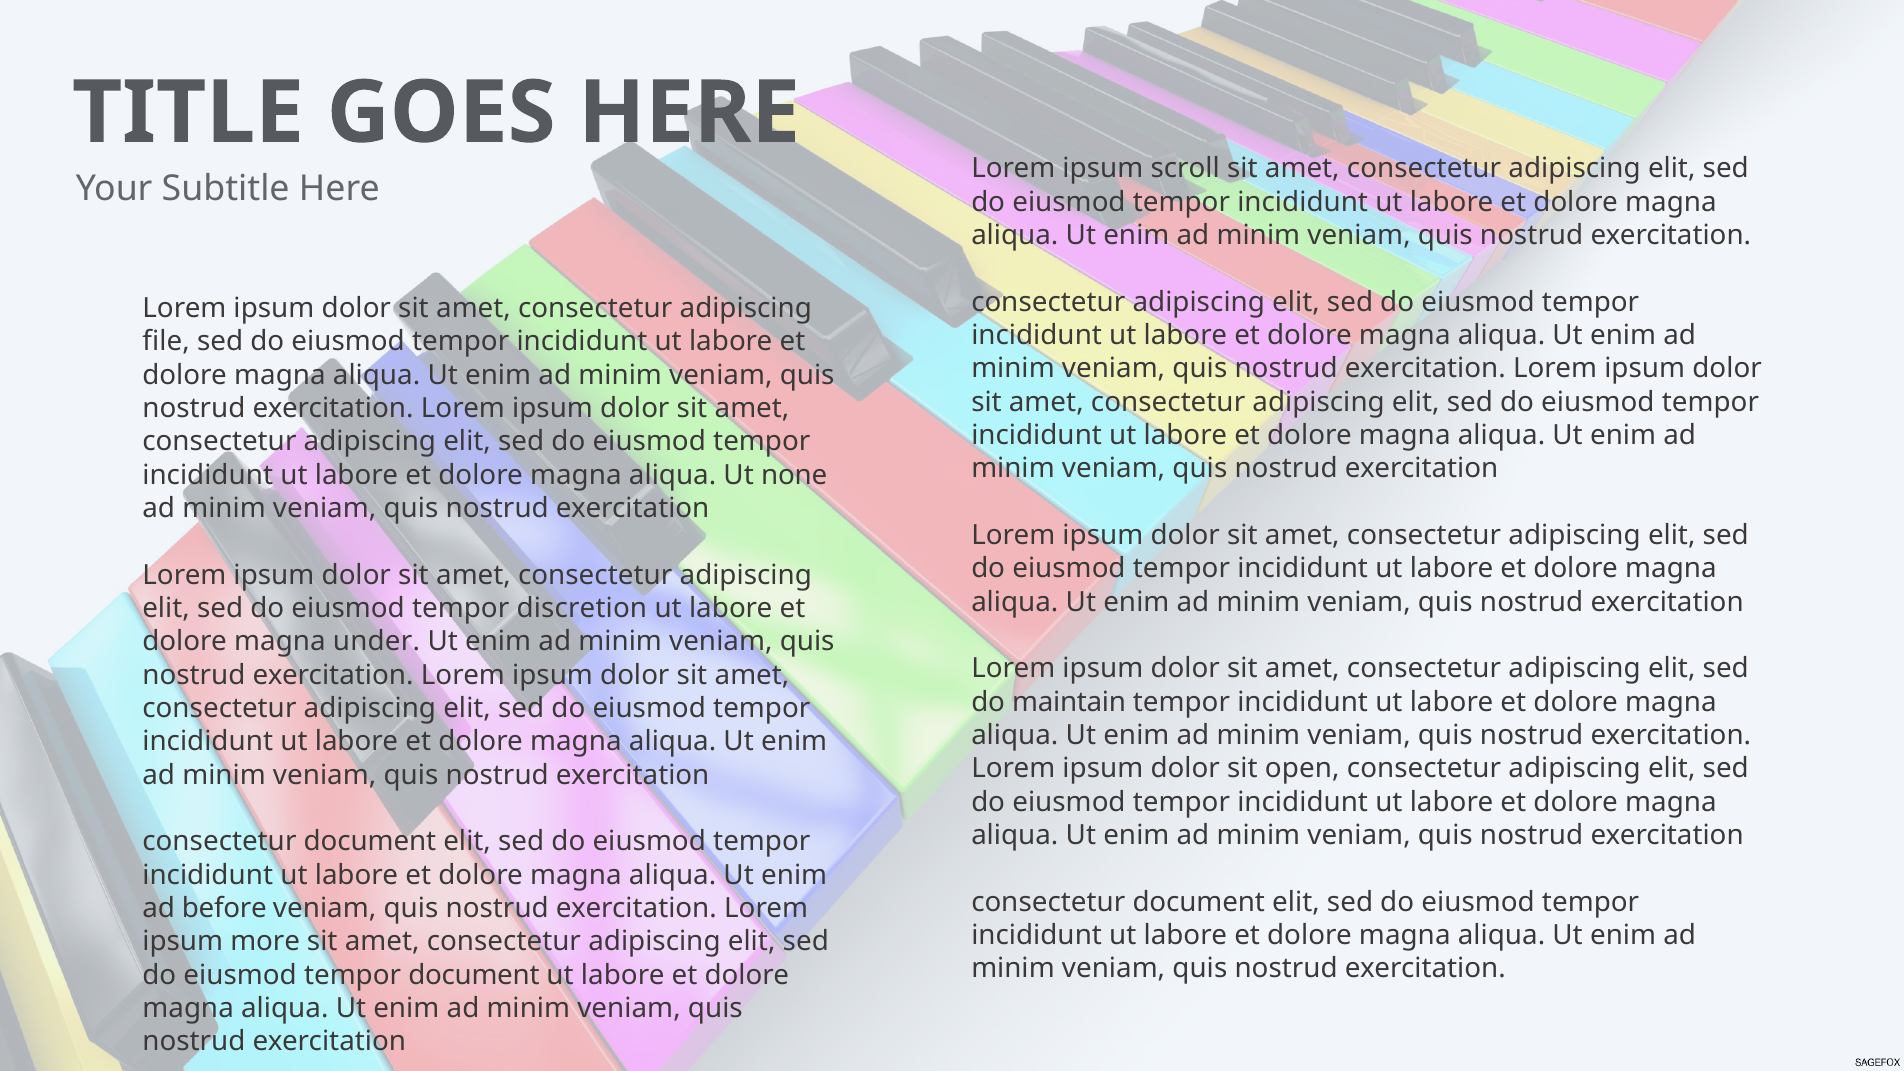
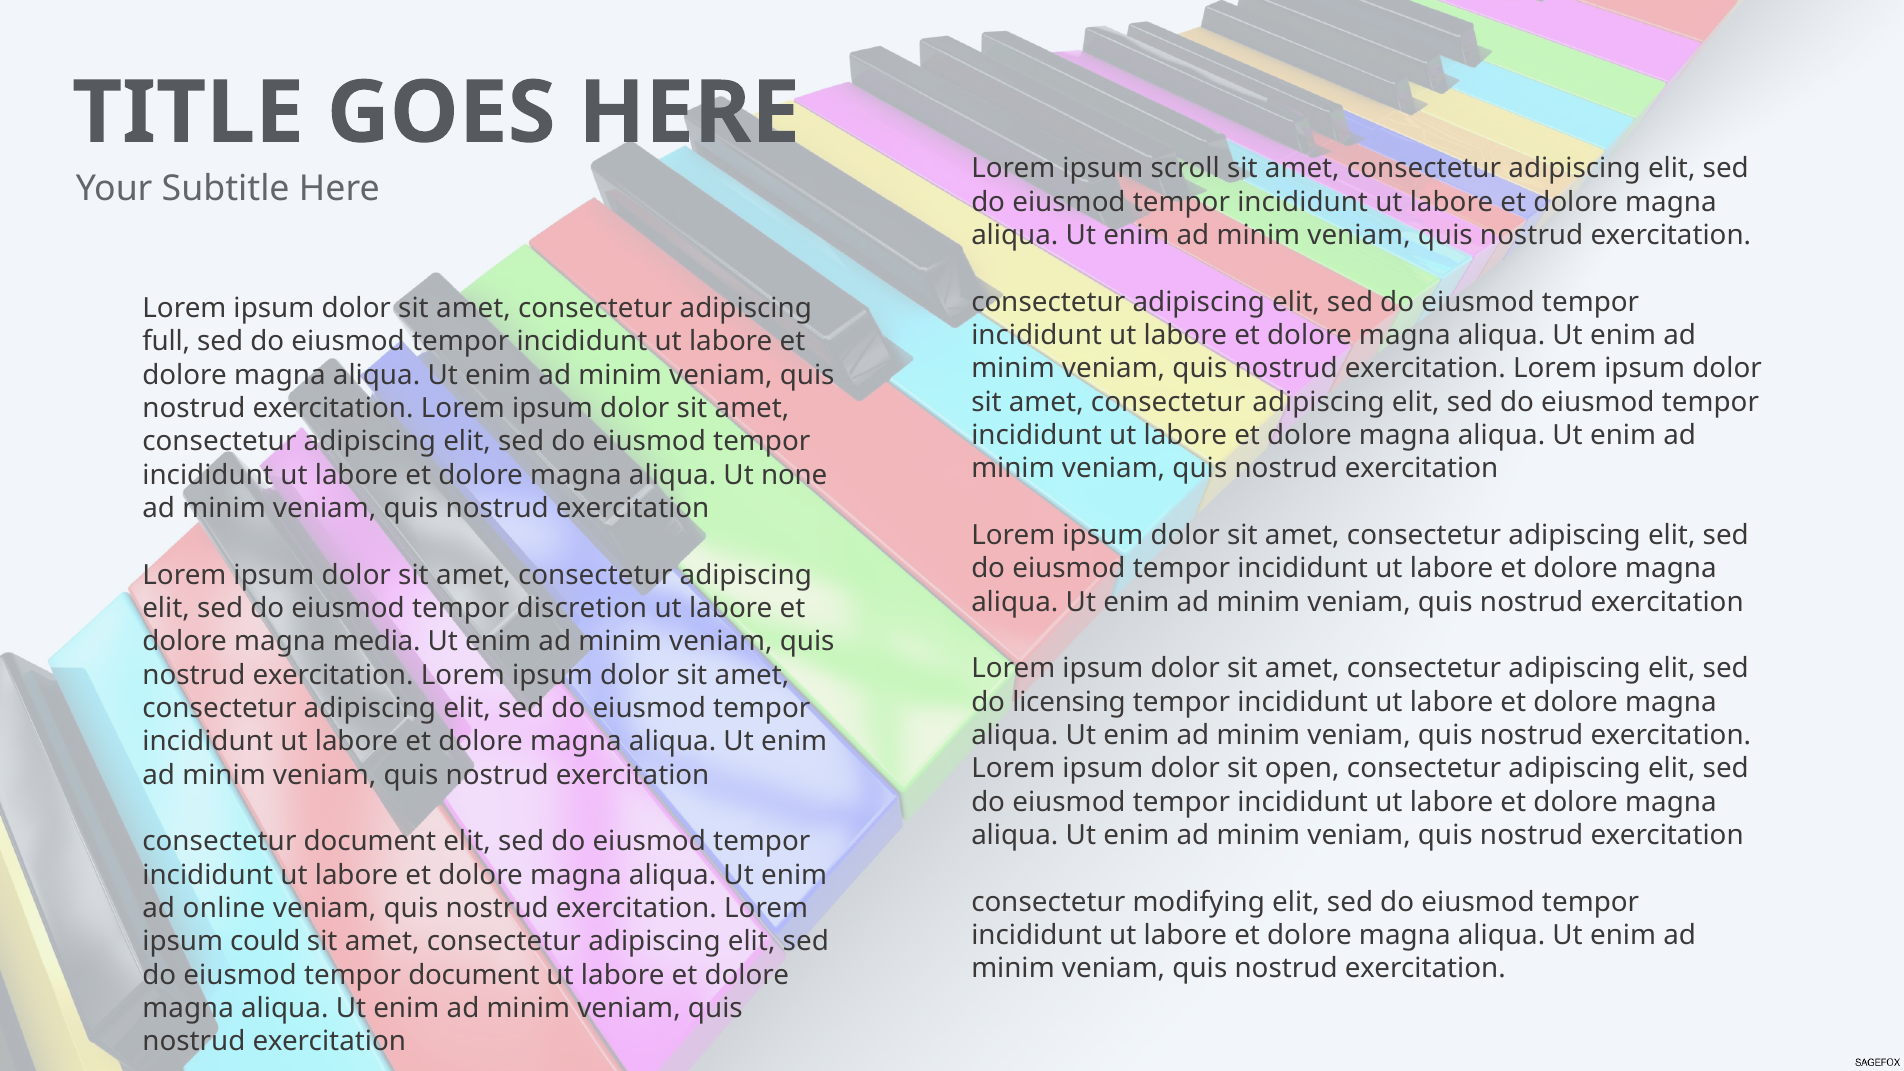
file: file -> full
under: under -> media
maintain: maintain -> licensing
document at (1199, 902): document -> modifying
before: before -> online
more: more -> could
